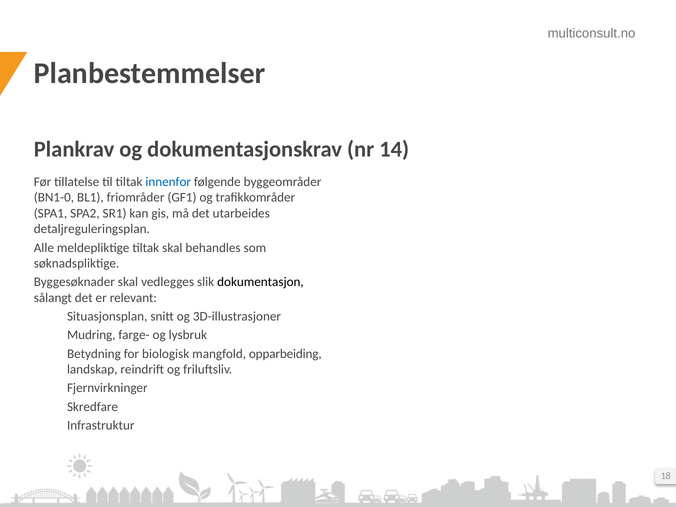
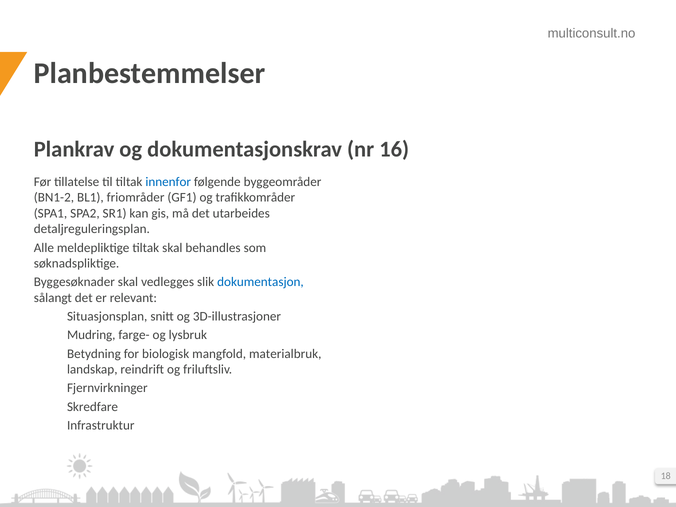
14: 14 -> 16
BN1-0: BN1-0 -> BN1-2
dokumentasjon colour: black -> blue
opparbeiding: opparbeiding -> materialbruk
